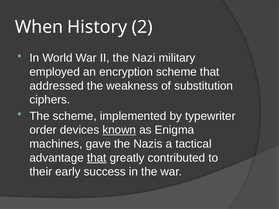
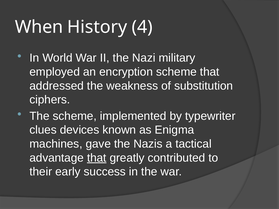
2: 2 -> 4
order: order -> clues
known underline: present -> none
